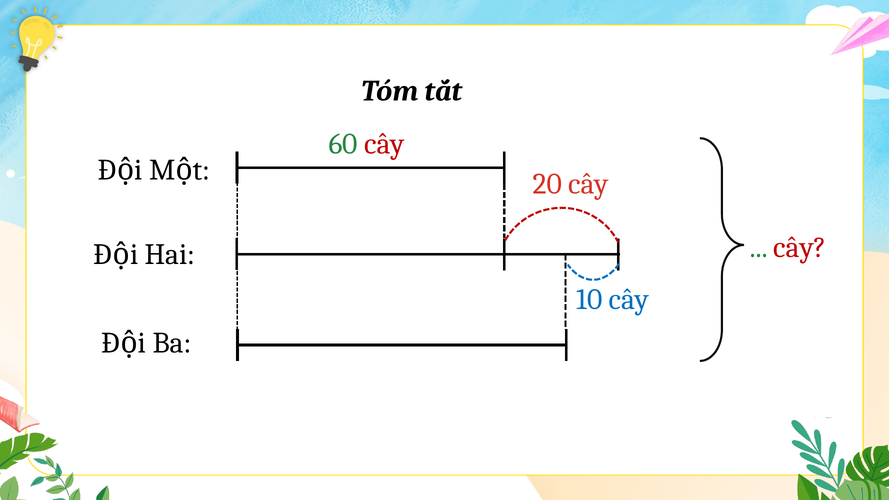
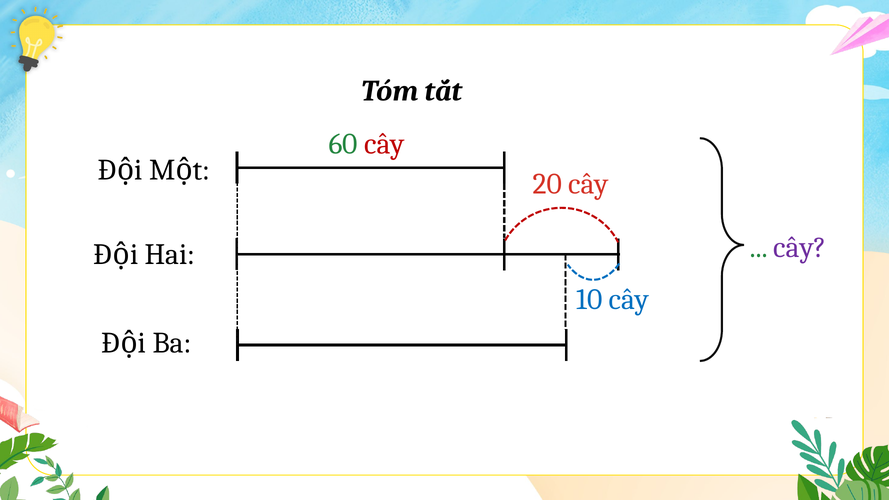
cây at (800, 247) colour: red -> purple
